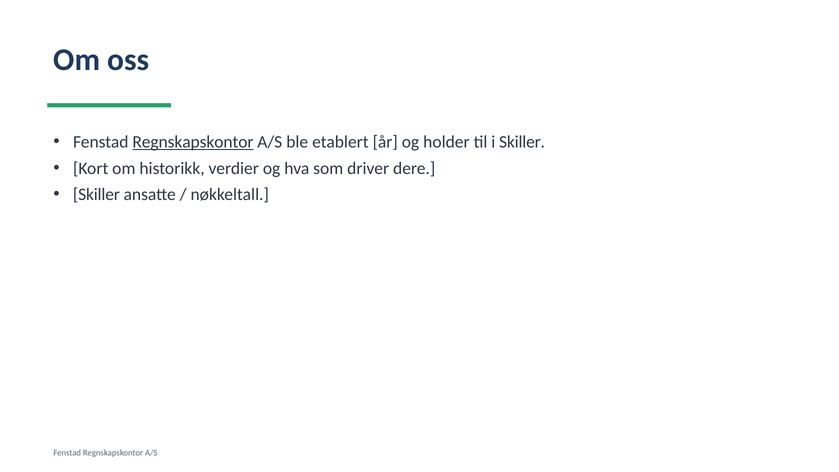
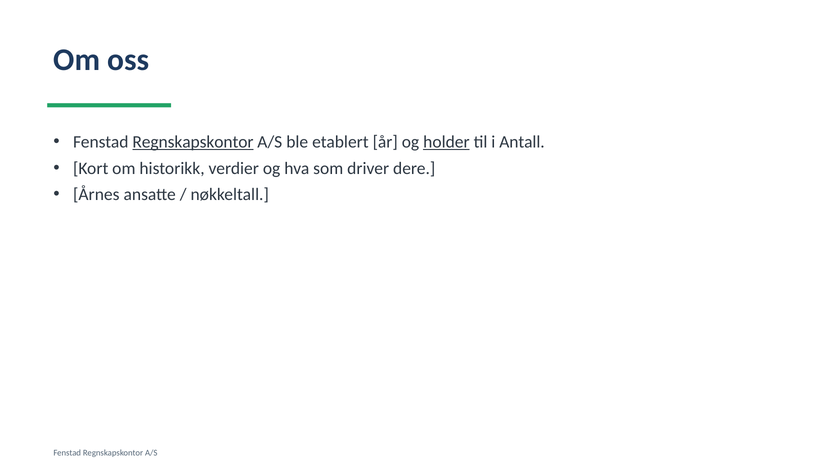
holder underline: none -> present
i Skiller: Skiller -> Antall
Skiller at (96, 195): Skiller -> Årnes
